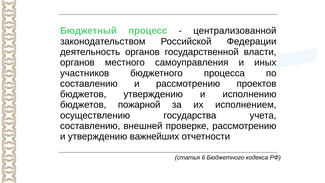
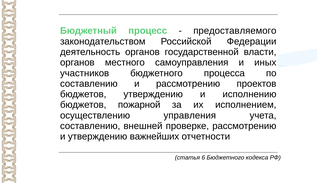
централизованной: централизованной -> предоставляемого
государства: государства -> управления
